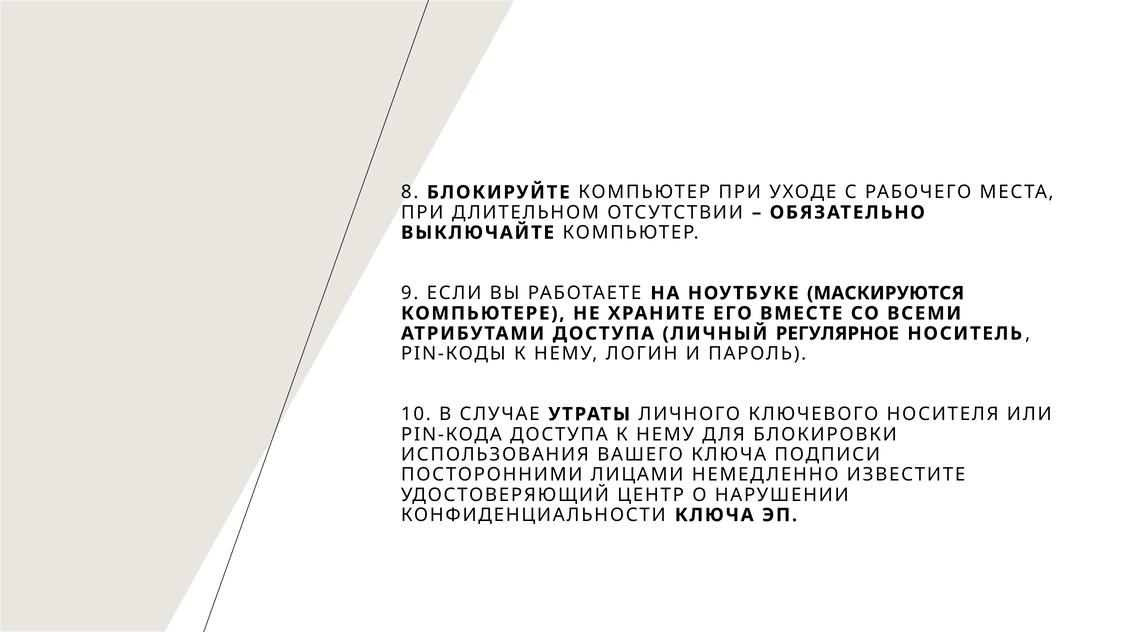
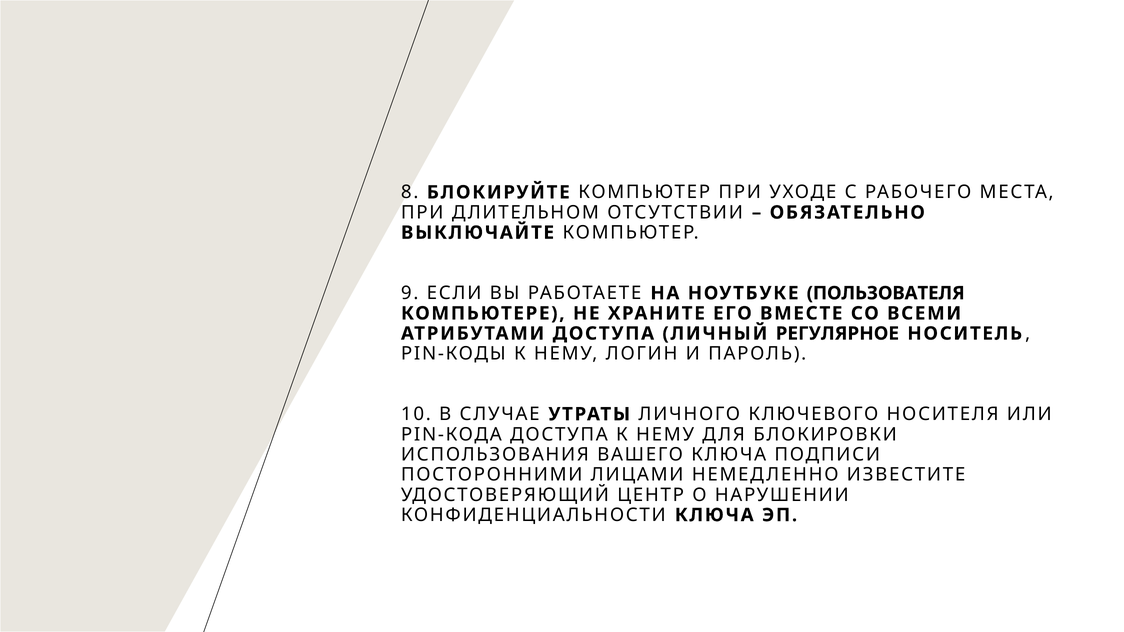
МАСКИРУЮТСЯ: МАСКИРУЮТСЯ -> ПОЛЬЗОВАТЕЛЯ
